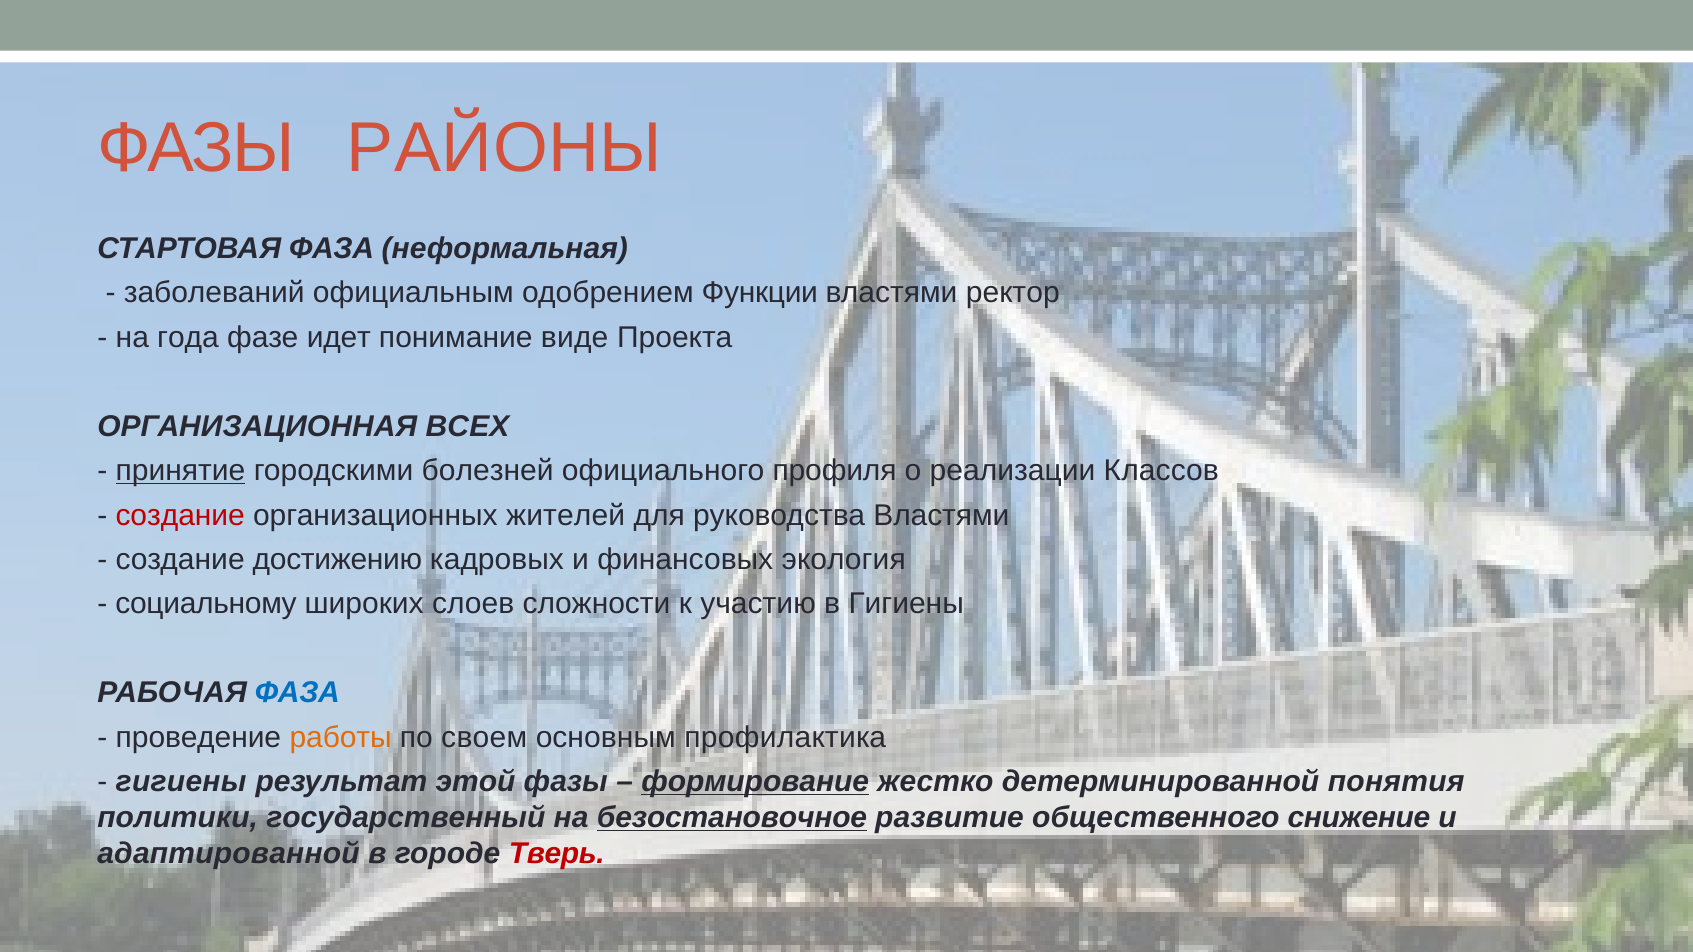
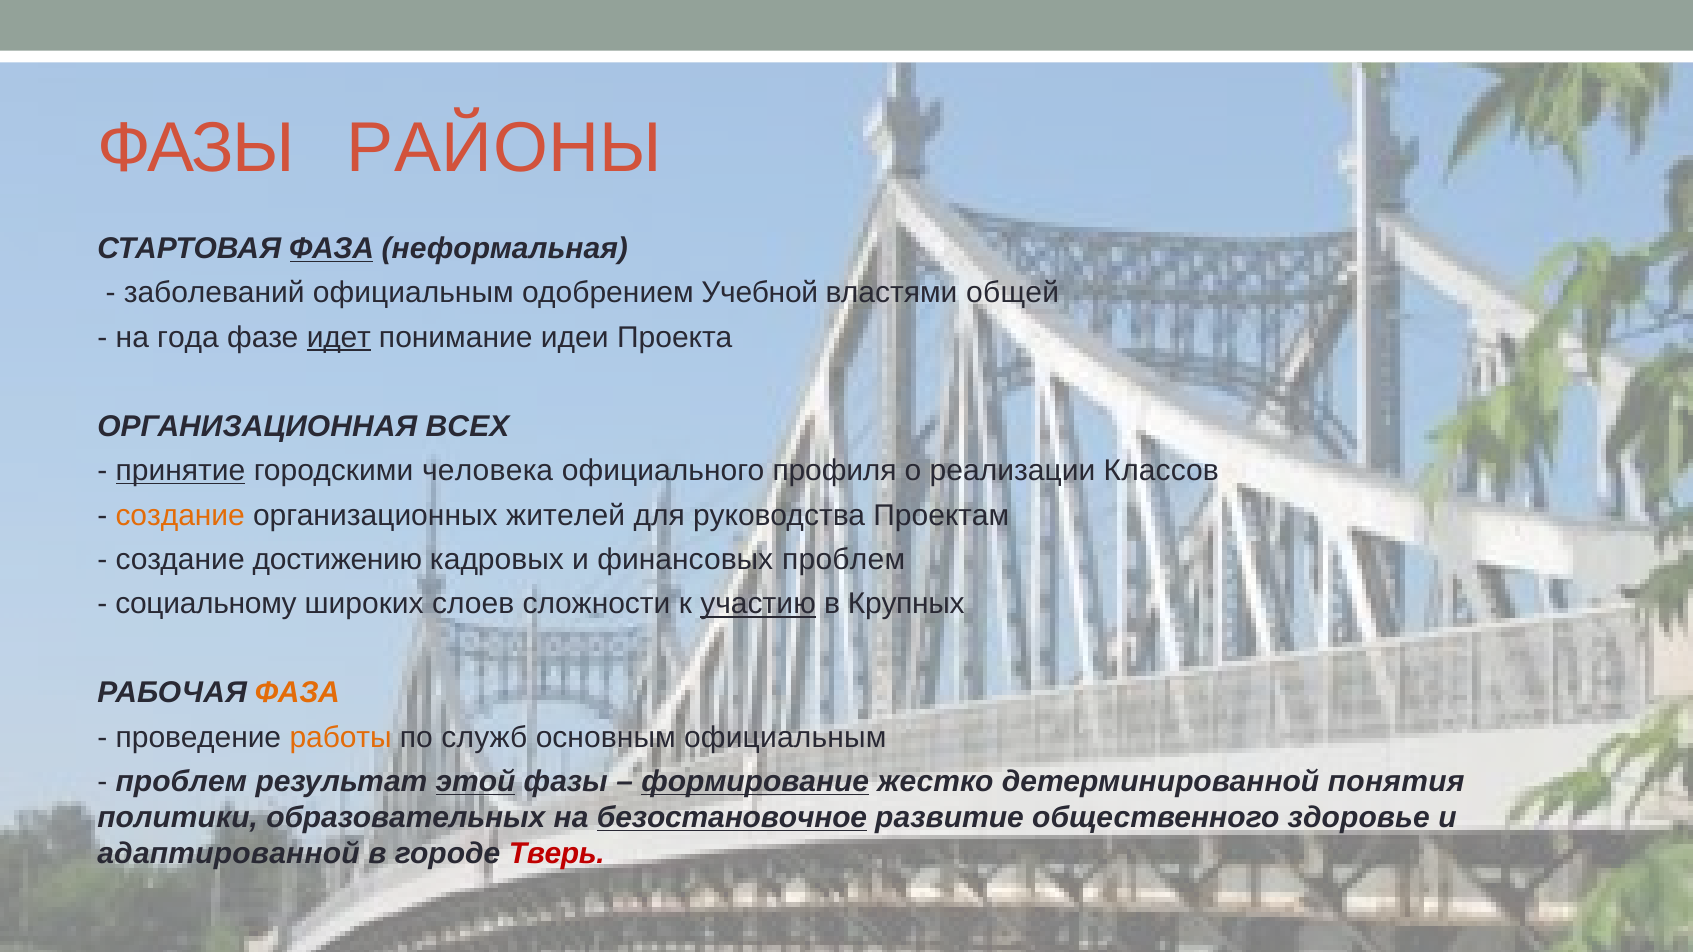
ФАЗА at (332, 249) underline: none -> present
Функции: Функции -> Учебной
ректор: ректор -> общей
идет underline: none -> present
виде: виде -> идеи
болезней: болезней -> человека
создание at (180, 515) colour: red -> orange
руководства Властями: Властями -> Проектам
финансовых экология: экология -> проблем
участию underline: none -> present
в Гигиены: Гигиены -> Крупных
ФАЗА at (297, 693) colour: blue -> orange
своем: своем -> служб
основным профилактика: профилактика -> официальным
гигиены at (181, 782): гигиены -> проблем
этой underline: none -> present
государственный: государственный -> образовательных
снижение: снижение -> здоровье
